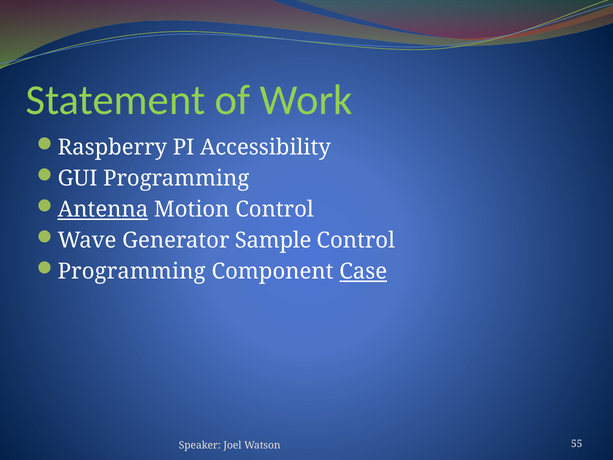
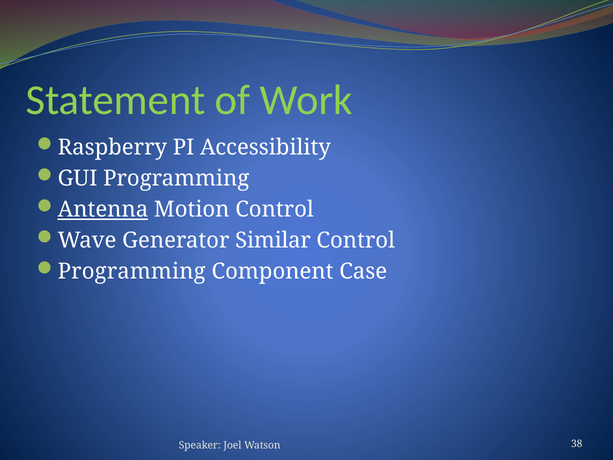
Sample: Sample -> Similar
Case underline: present -> none
55: 55 -> 38
